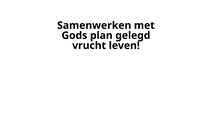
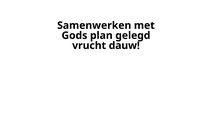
leven: leven -> dauw
